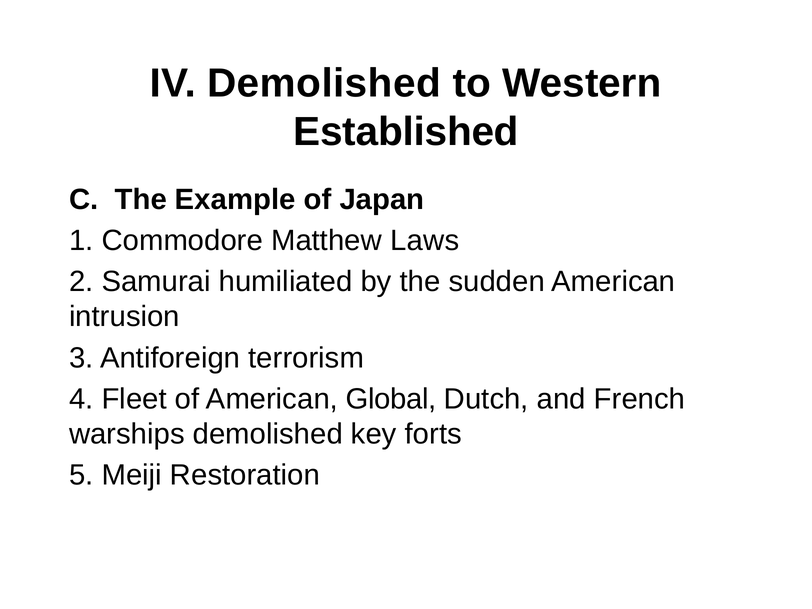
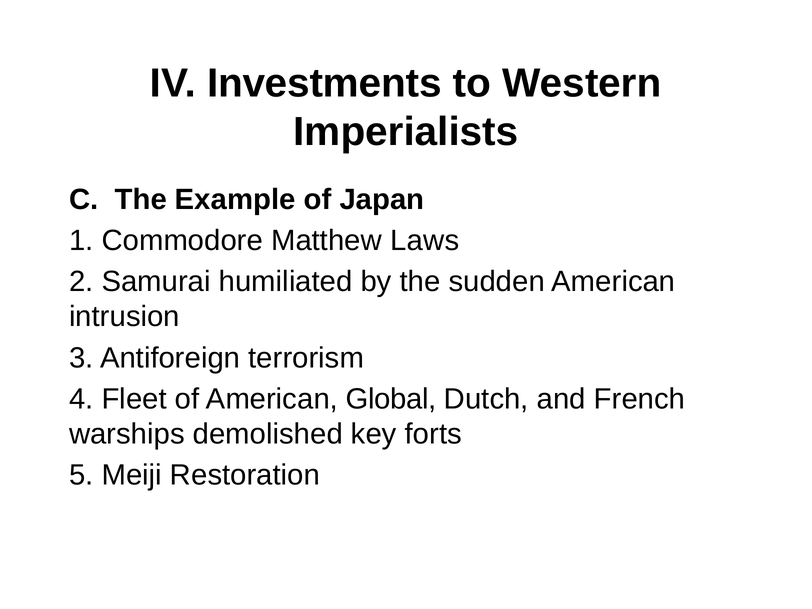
IV Demolished: Demolished -> Investments
Established: Established -> Imperialists
